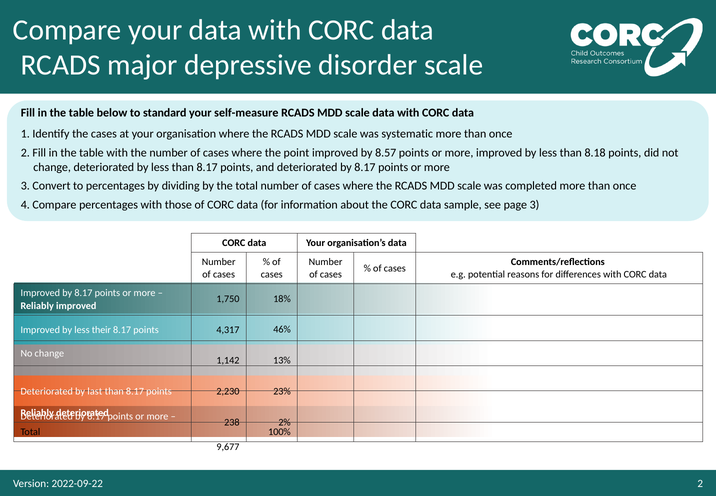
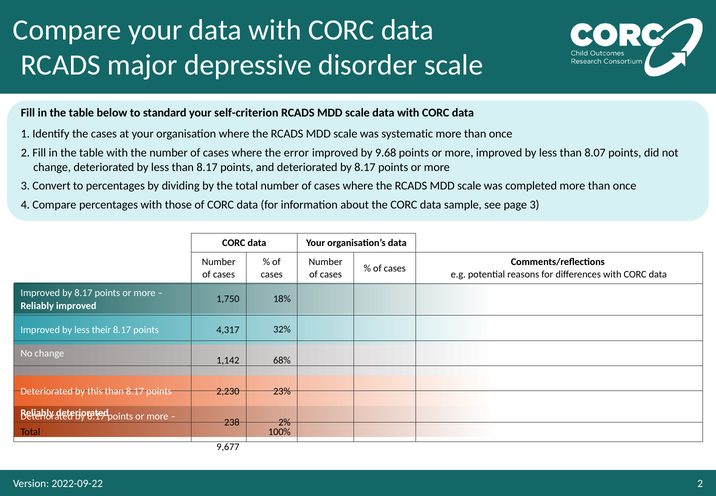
self-measure: self-measure -> self-criterion
point: point -> error
8.57: 8.57 -> 9.68
8.18: 8.18 -> 8.07
46%: 46% -> 32%
13%: 13% -> 68%
last: last -> this
